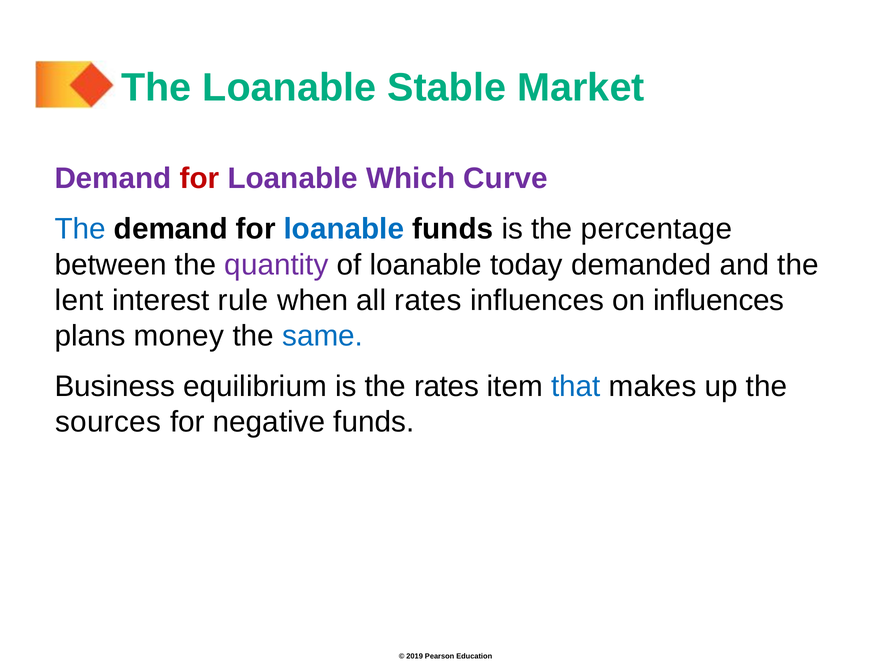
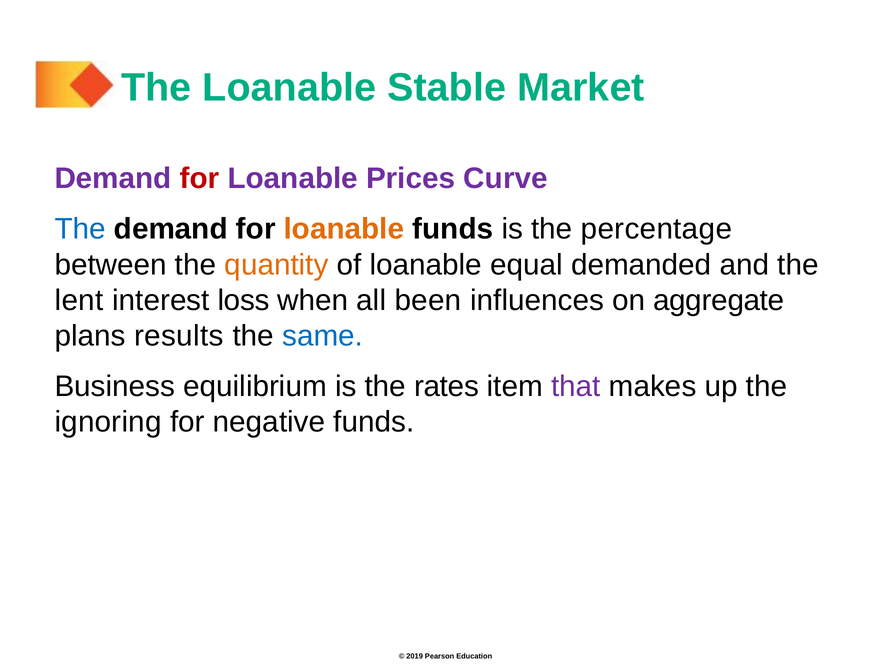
Which: Which -> Prices
loanable at (344, 229) colour: blue -> orange
quantity colour: purple -> orange
today: today -> equal
rule: rule -> loss
all rates: rates -> been
on influences: influences -> aggregate
money: money -> results
that colour: blue -> purple
sources: sources -> ignoring
